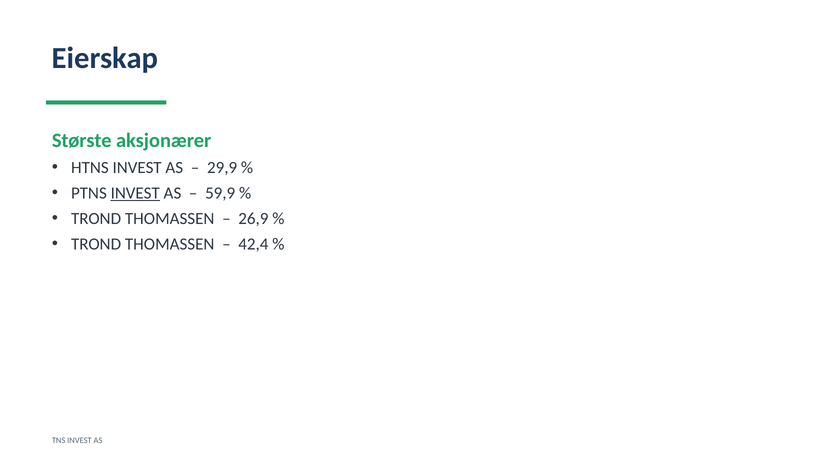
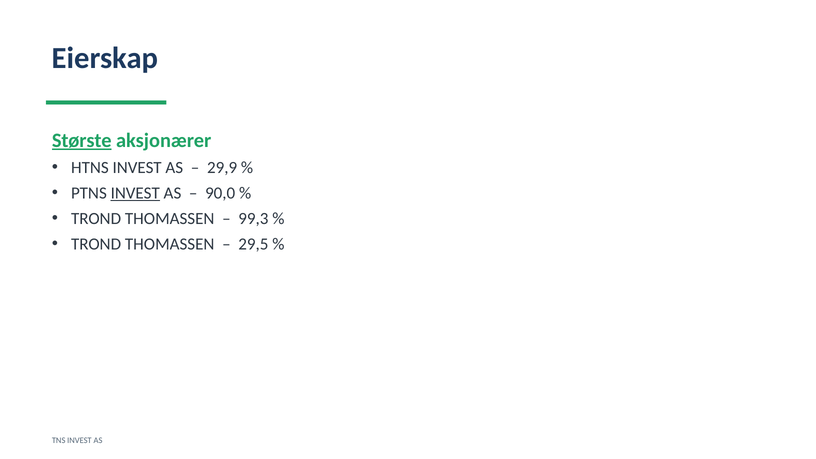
Største underline: none -> present
59,9: 59,9 -> 90,0
26,9: 26,9 -> 99,3
42,4: 42,4 -> 29,5
